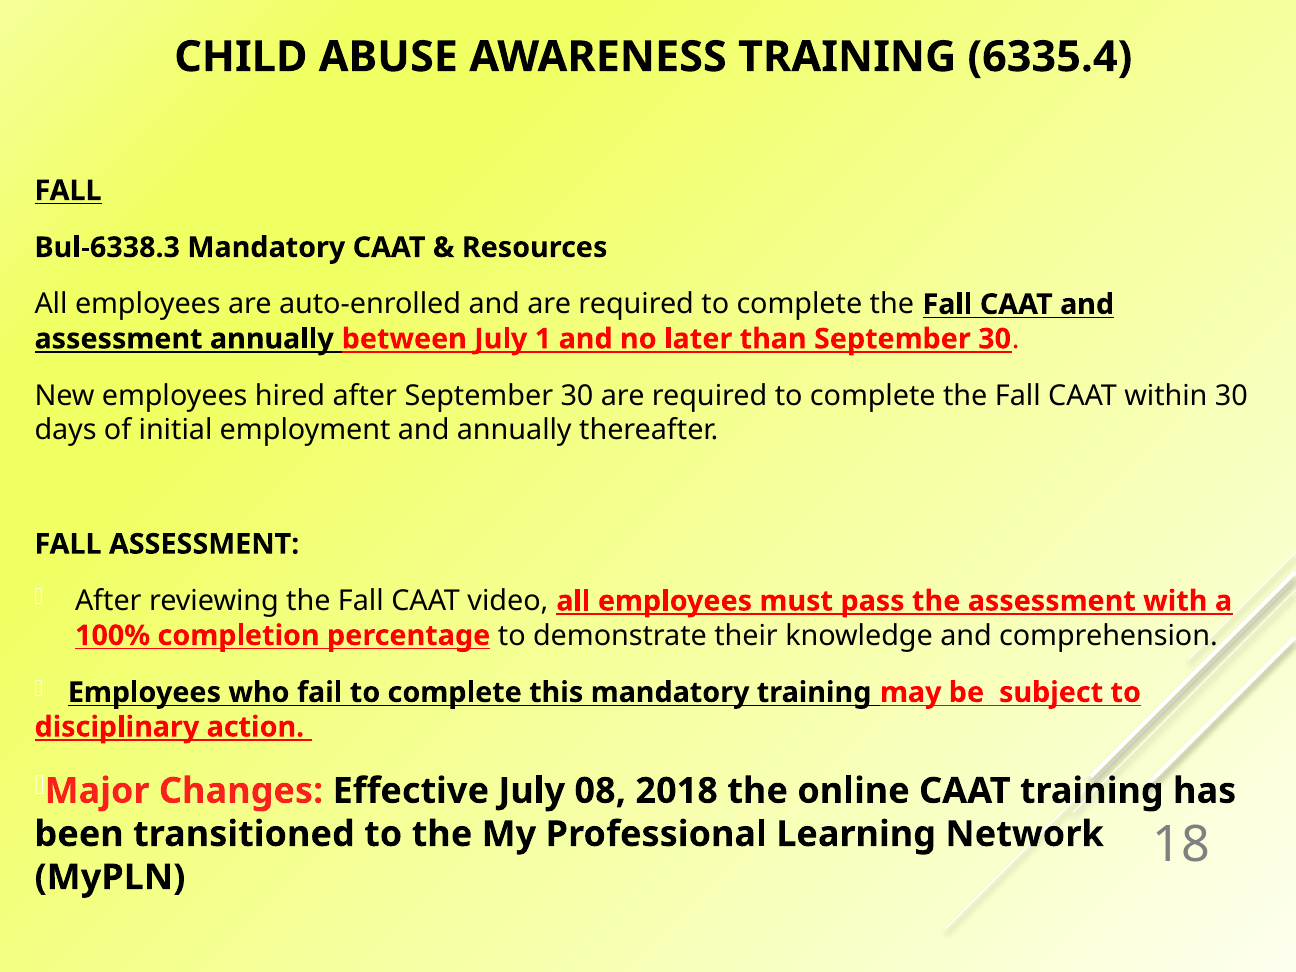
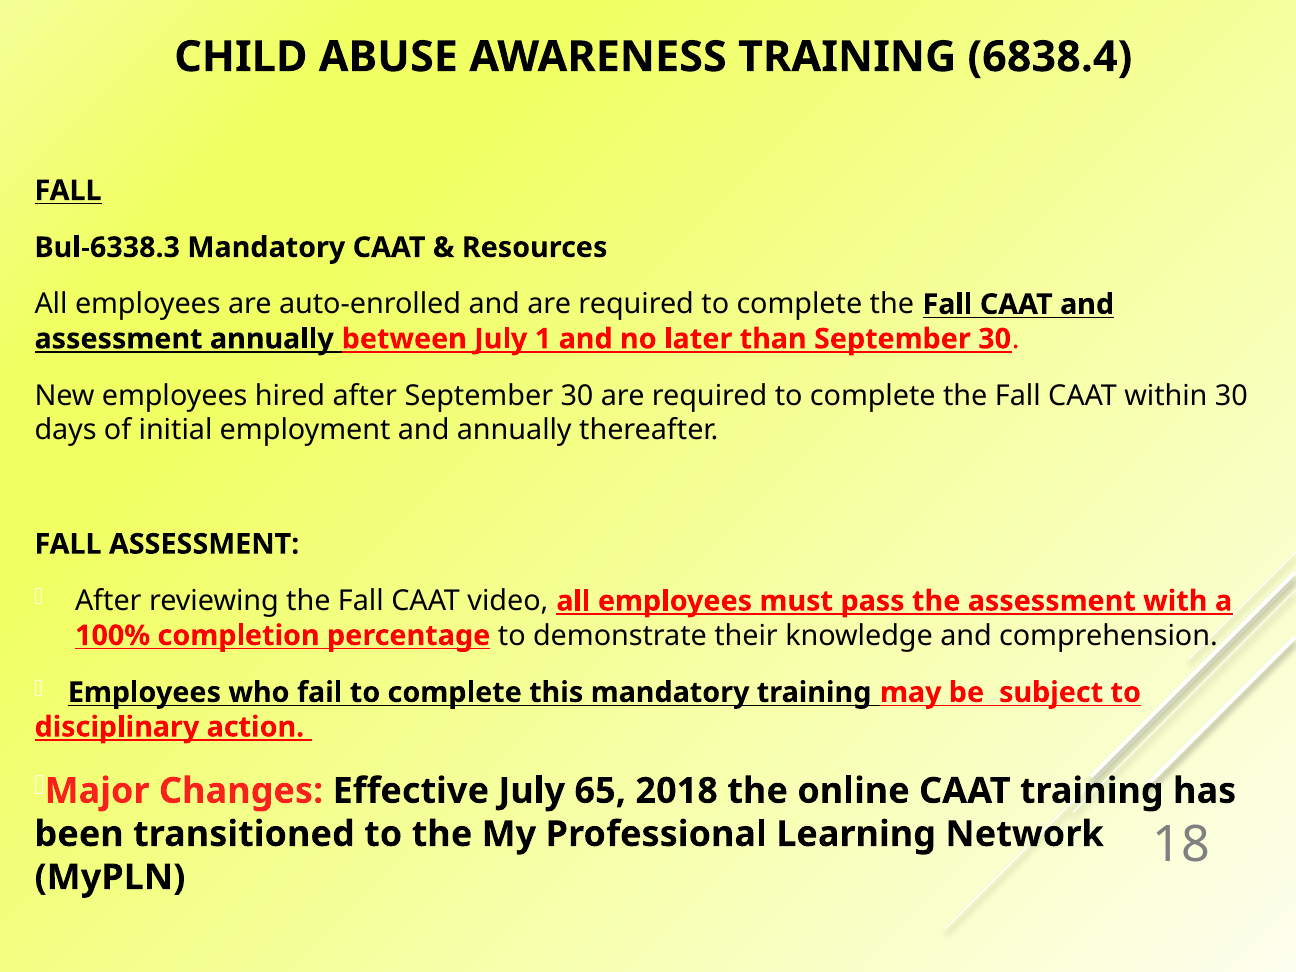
6335.4: 6335.4 -> 6838.4
08: 08 -> 65
